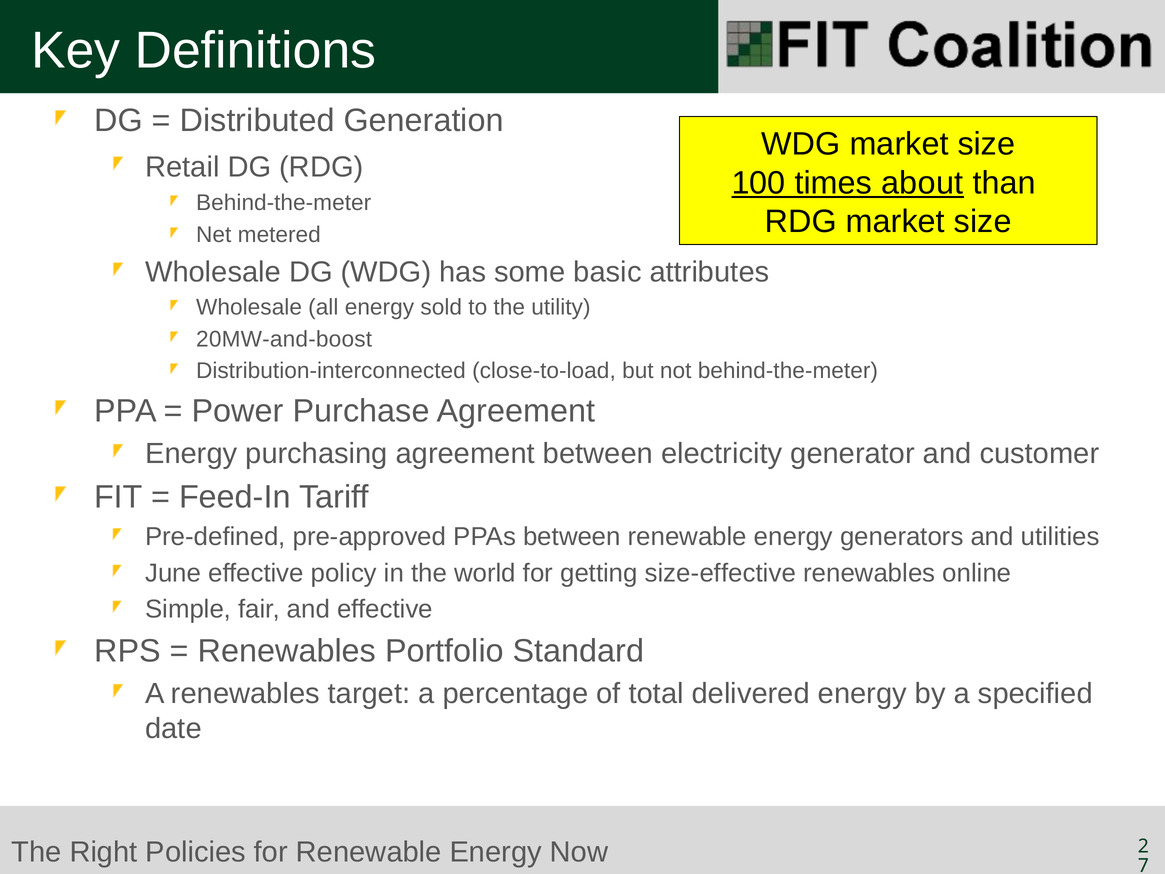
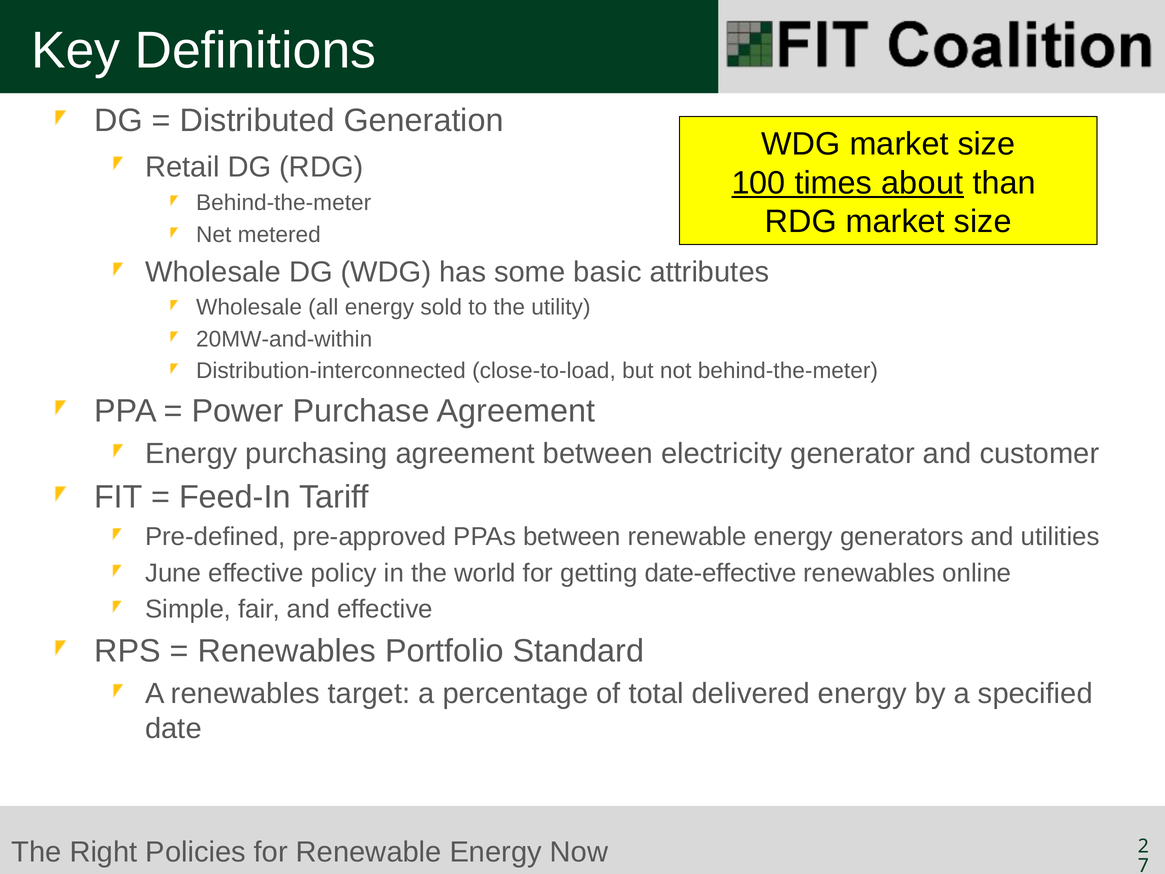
20MW-and-boost: 20MW-and-boost -> 20MW-and-within
size-effective: size-effective -> date-effective
